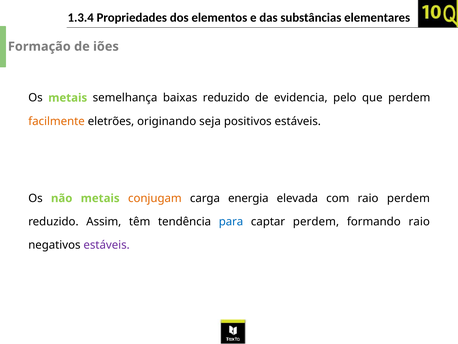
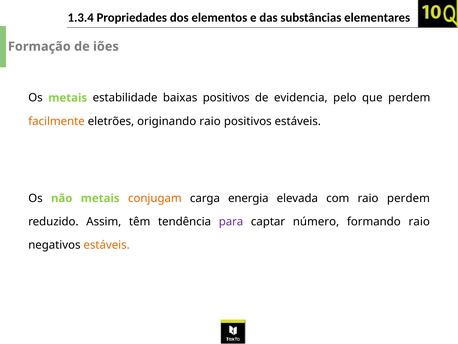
semelhança: semelhança -> estabilidade
baixas reduzido: reduzido -> positivos
originando seja: seja -> raio
para colour: blue -> purple
captar perdem: perdem -> número
estáveis at (107, 245) colour: purple -> orange
